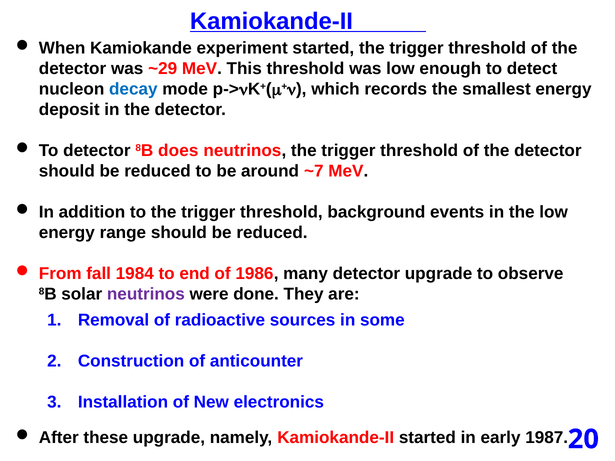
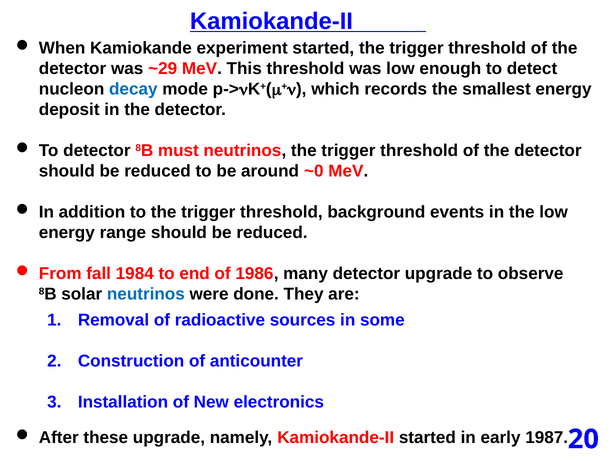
does: does -> must
~7: ~7 -> ~0
neutrinos at (146, 294) colour: purple -> blue
